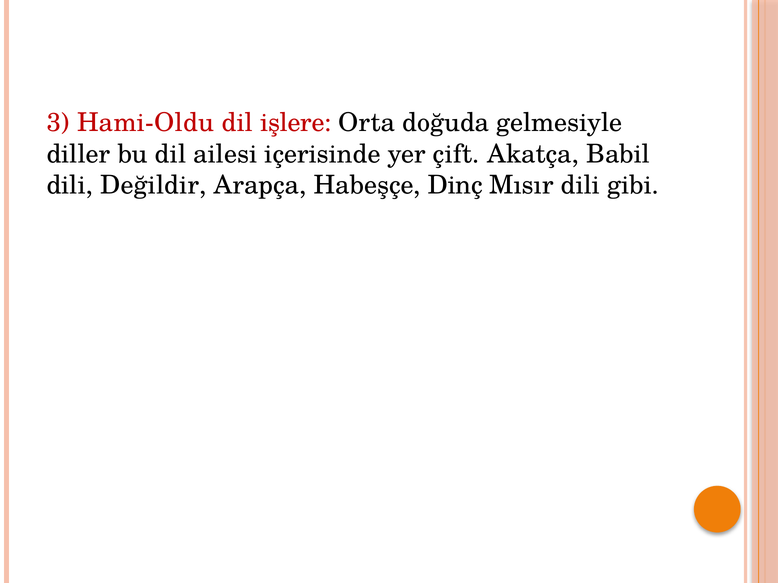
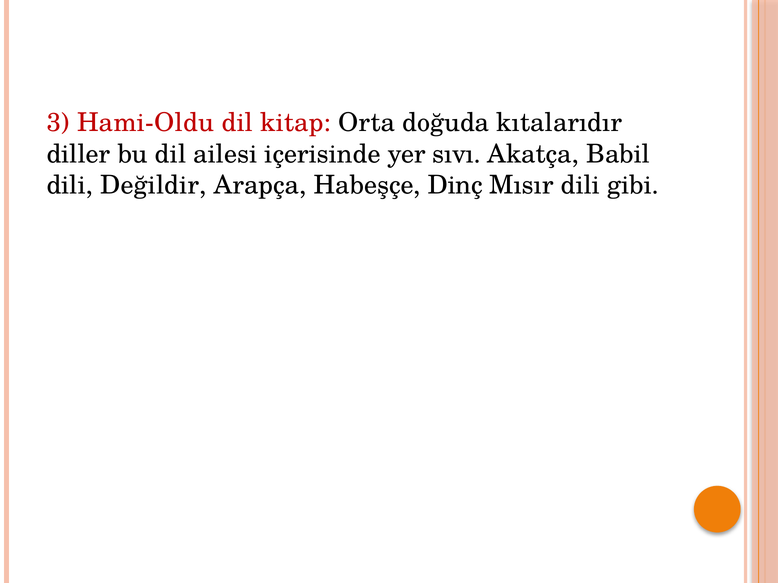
işlere: işlere -> kitap
gelmesiyle: gelmesiyle -> kıtalarıdır
çift: çift -> sıvı
